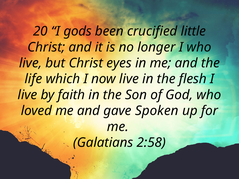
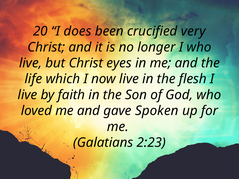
gods: gods -> does
little: little -> very
2:58: 2:58 -> 2:23
